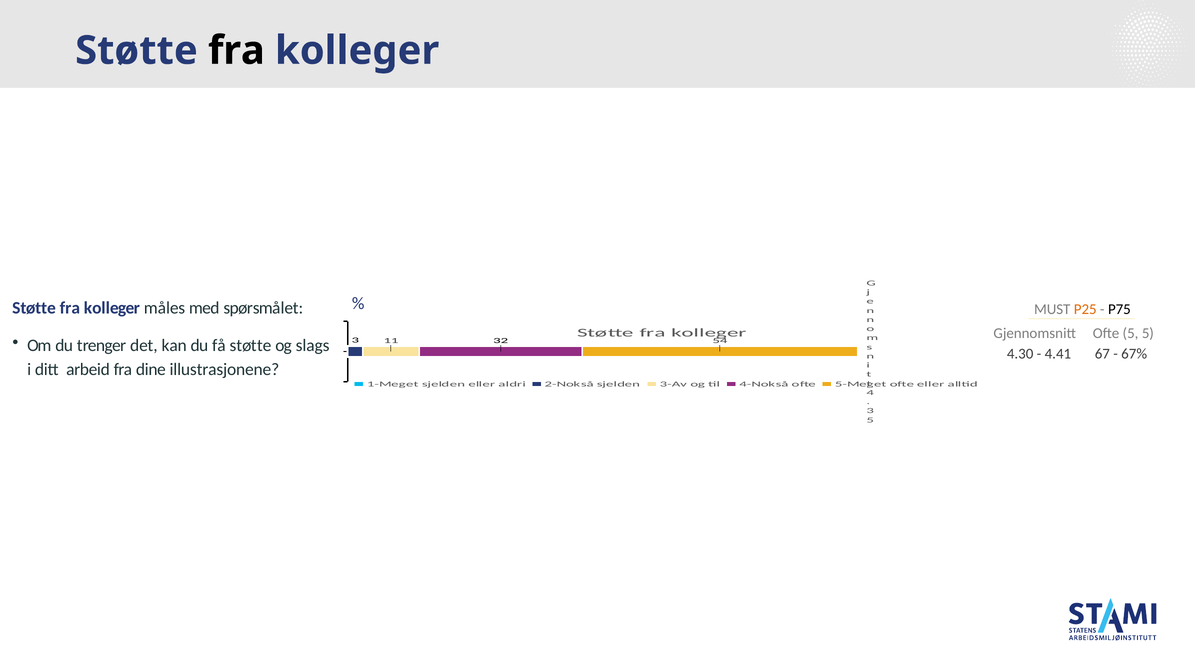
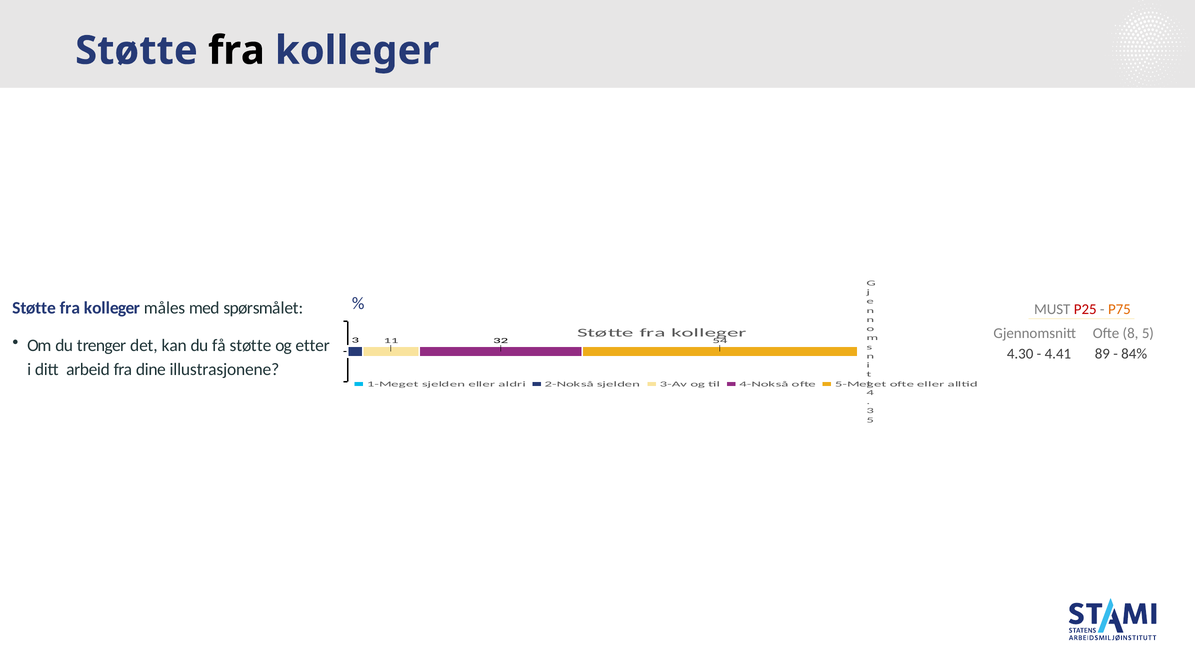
P25 colour: orange -> red
P75 colour: black -> orange
Ofte 5: 5 -> 8
slags: slags -> etter
67: 67 -> 89
67%: 67% -> 84%
